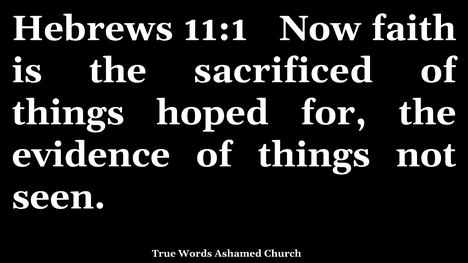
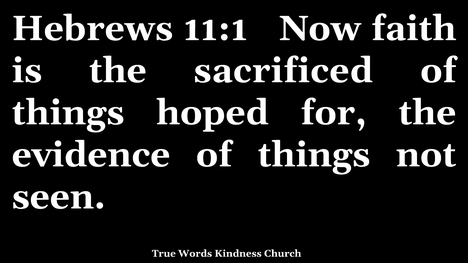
Ashamed: Ashamed -> Kindness
